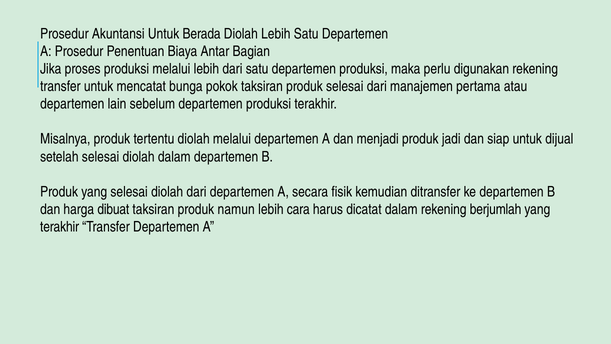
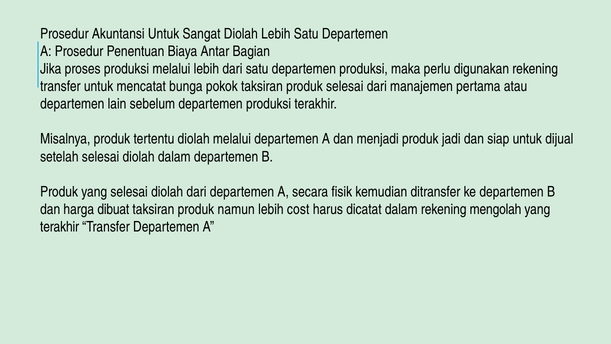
Berada: Berada -> Sangat
cara: cara -> cost
berjumlah: berjumlah -> mengolah
